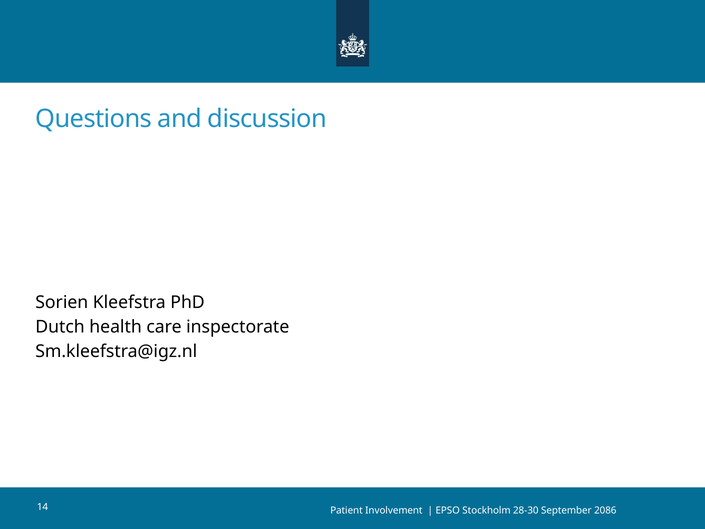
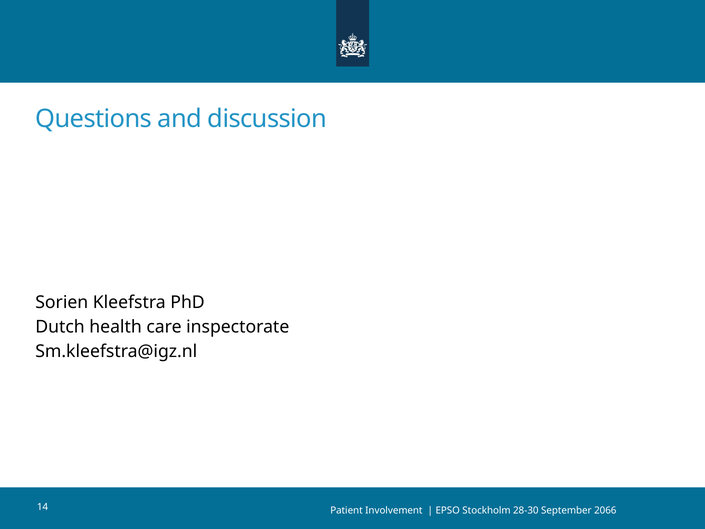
2086: 2086 -> 2066
